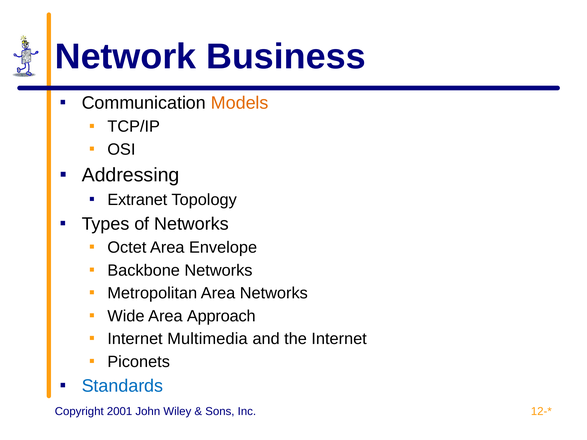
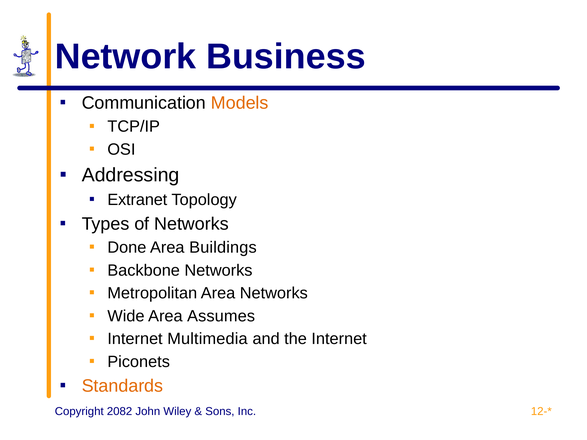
Octet: Octet -> Done
Envelope: Envelope -> Buildings
Approach: Approach -> Assumes
Standards colour: blue -> orange
2001: 2001 -> 2082
